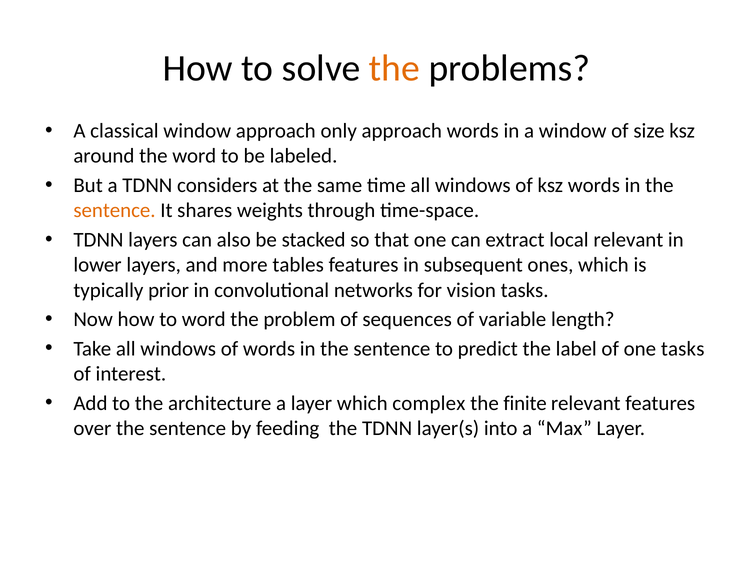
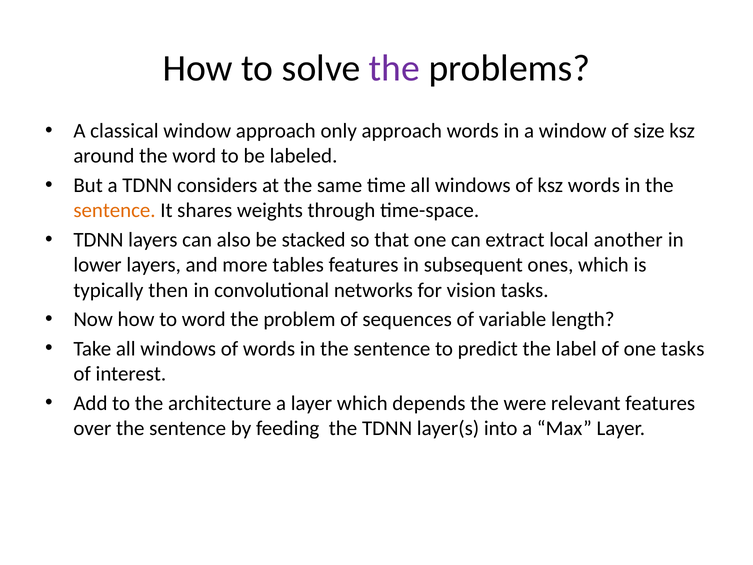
the at (394, 69) colour: orange -> purple
local relevant: relevant -> another
prior: prior -> then
complex: complex -> depends
finite: finite -> were
